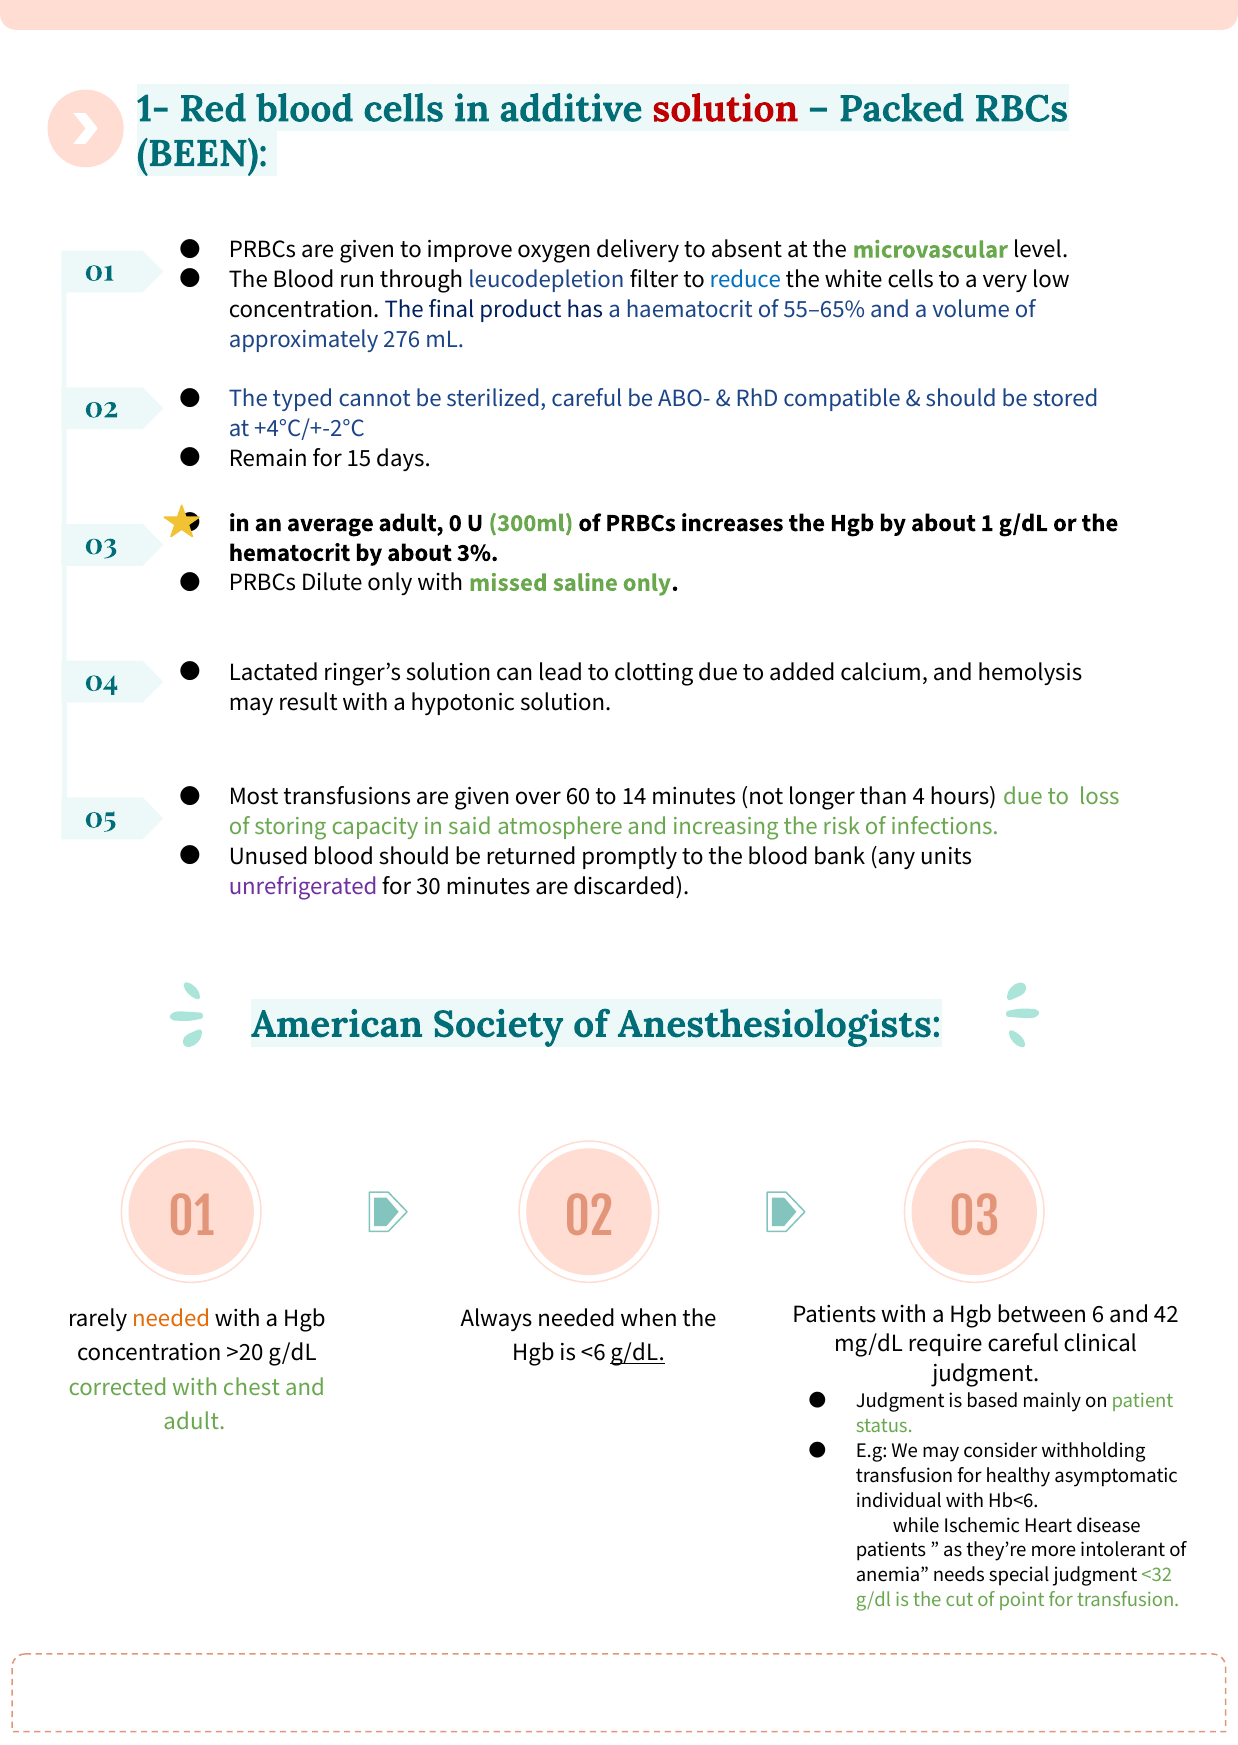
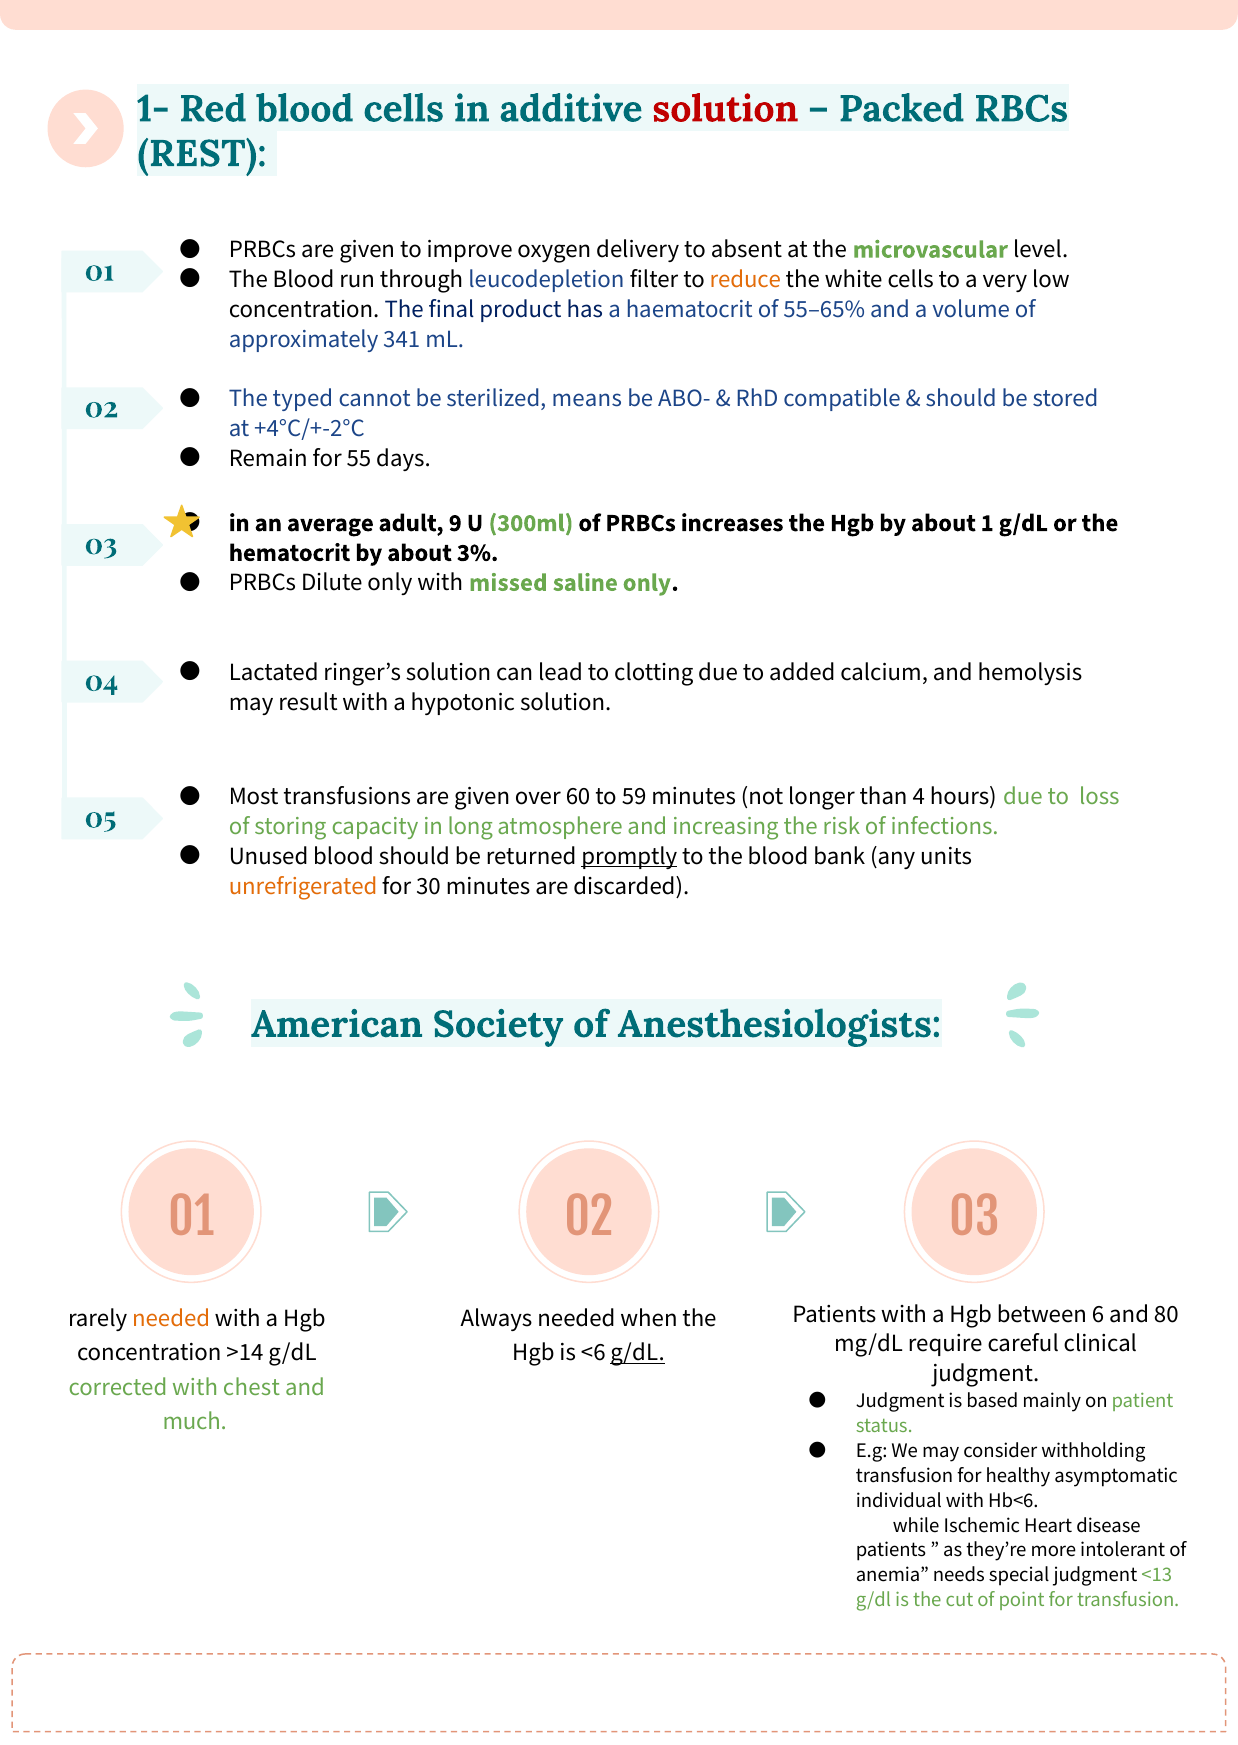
BEEN: BEEN -> REST
reduce colour: blue -> orange
276: 276 -> 341
sterilized careful: careful -> means
15: 15 -> 55
0: 0 -> 9
14: 14 -> 59
said: said -> long
promptly underline: none -> present
unrefrigerated colour: purple -> orange
42: 42 -> 80
>20: >20 -> >14
adult at (194, 1421): adult -> much
<32: <32 -> <13
